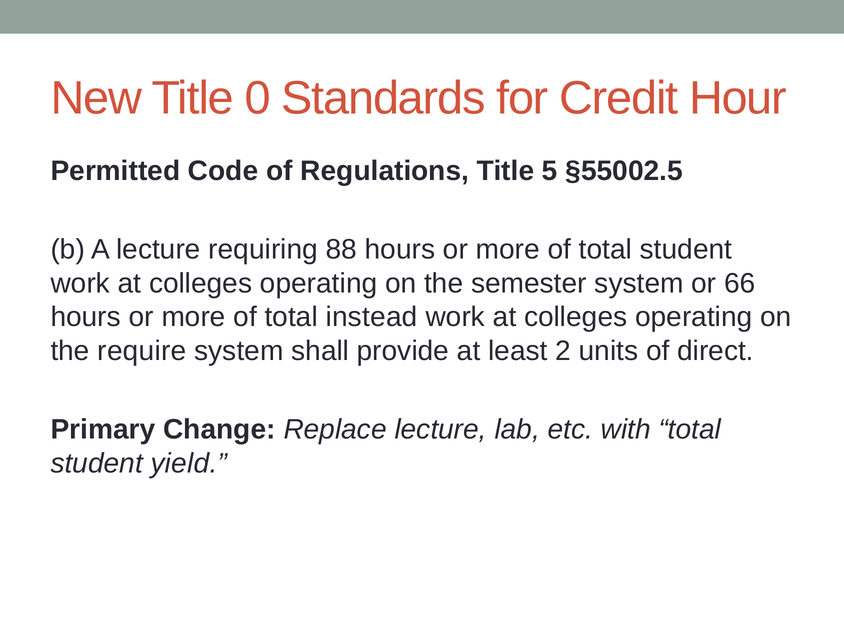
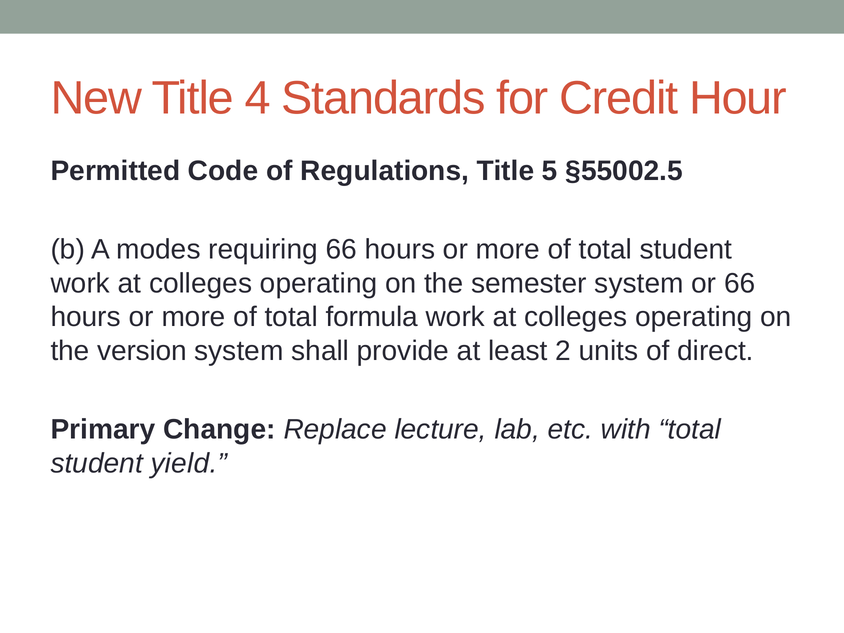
0: 0 -> 4
A lecture: lecture -> modes
requiring 88: 88 -> 66
instead: instead -> formula
require: require -> version
